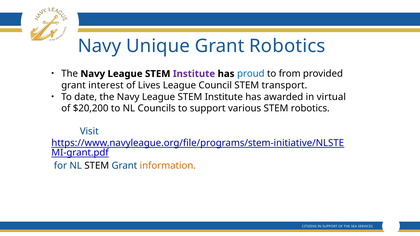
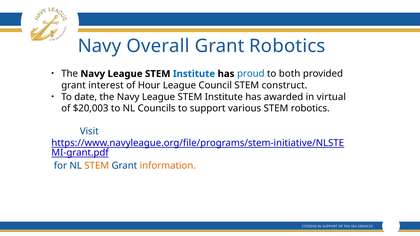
Unique: Unique -> Overall
Institute at (194, 74) colour: purple -> blue
from: from -> both
Lives: Lives -> Hour
transport: transport -> construct
$20,200: $20,200 -> $20,003
STEM at (97, 166) colour: black -> orange
